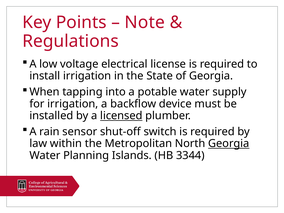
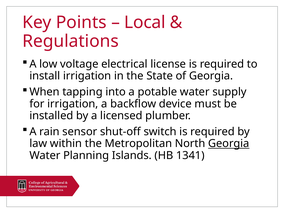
Note: Note -> Local
licensed underline: present -> none
3344: 3344 -> 1341
